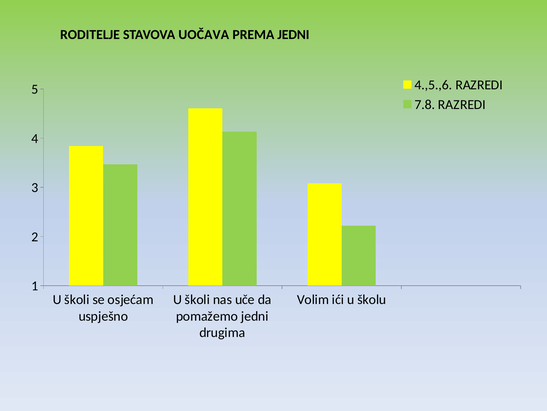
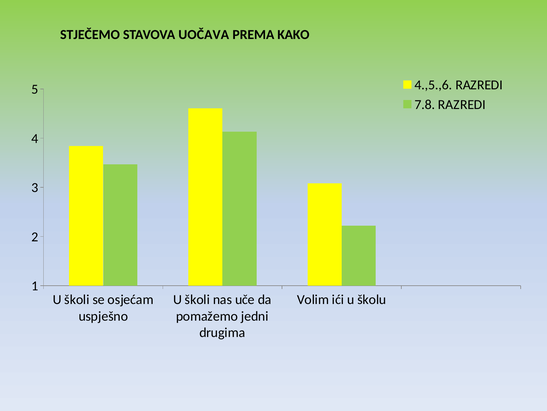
RODITELJE: RODITELJE -> STJEČEMO
PREMA JEDNI: JEDNI -> KAKO
